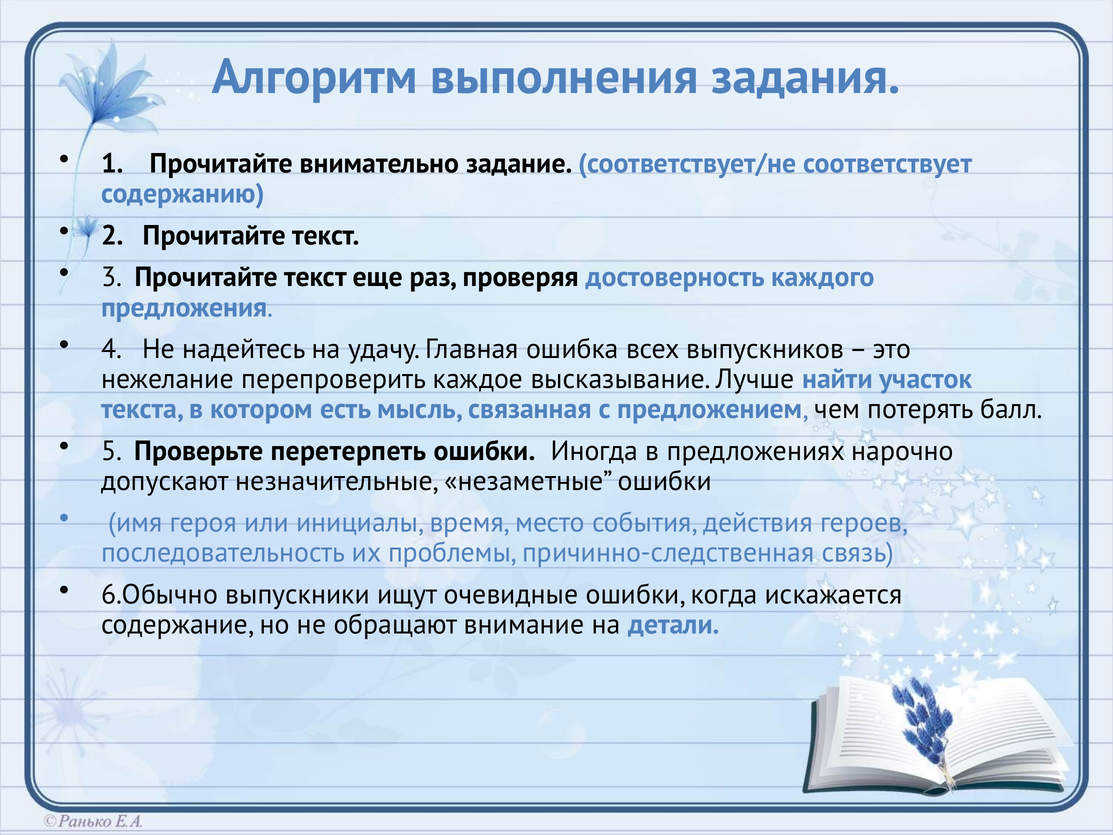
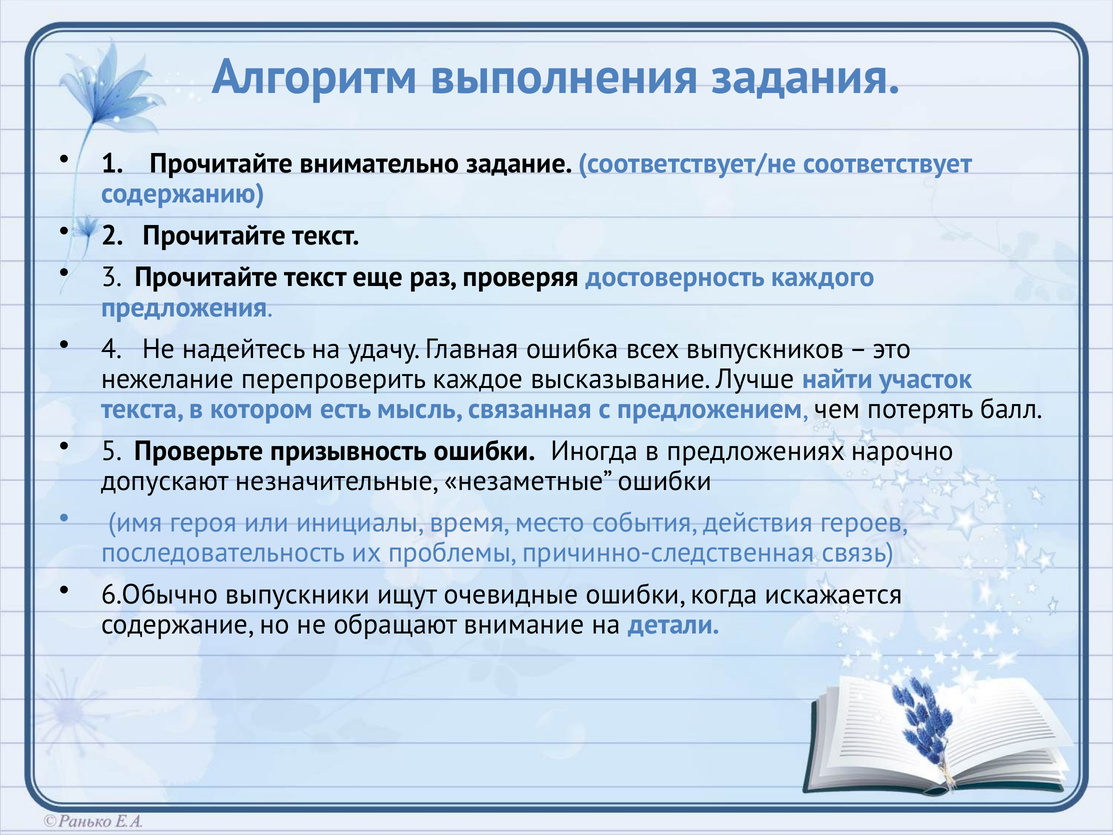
перетерпеть: перетерпеть -> призывность
